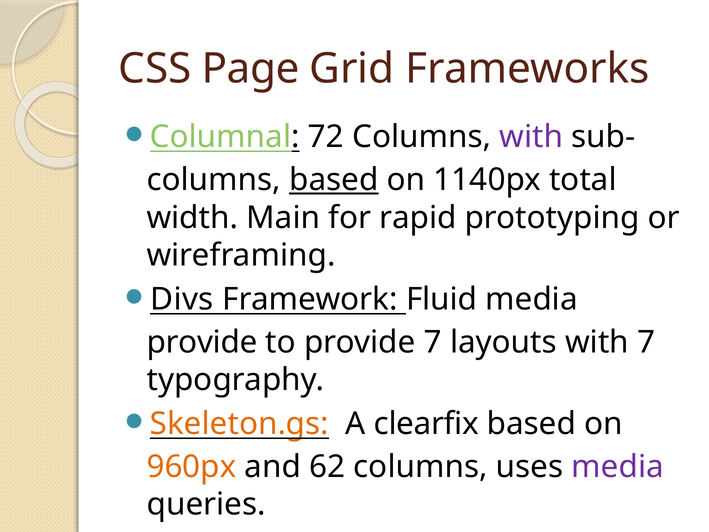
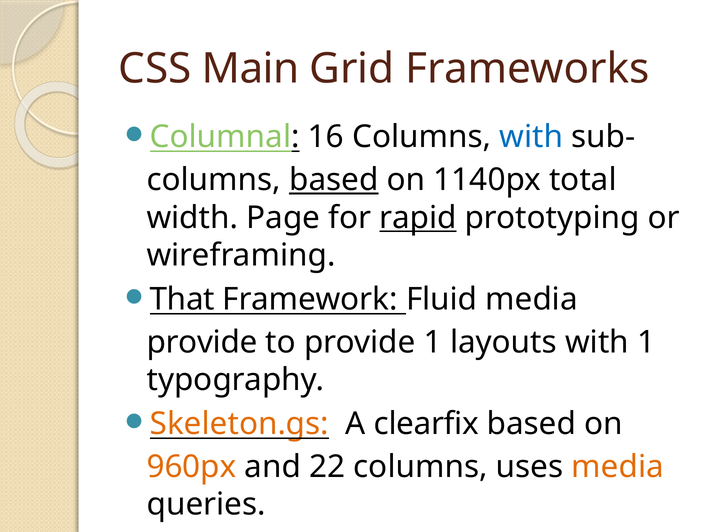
Page: Page -> Main
Columnal 72: 72 -> 16
with at (531, 137) colour: purple -> blue
Main: Main -> Page
rapid underline: none -> present
Divs: Divs -> That
provide 7: 7 -> 1
with 7: 7 -> 1
62: 62 -> 22
media at (618, 467) colour: purple -> orange
